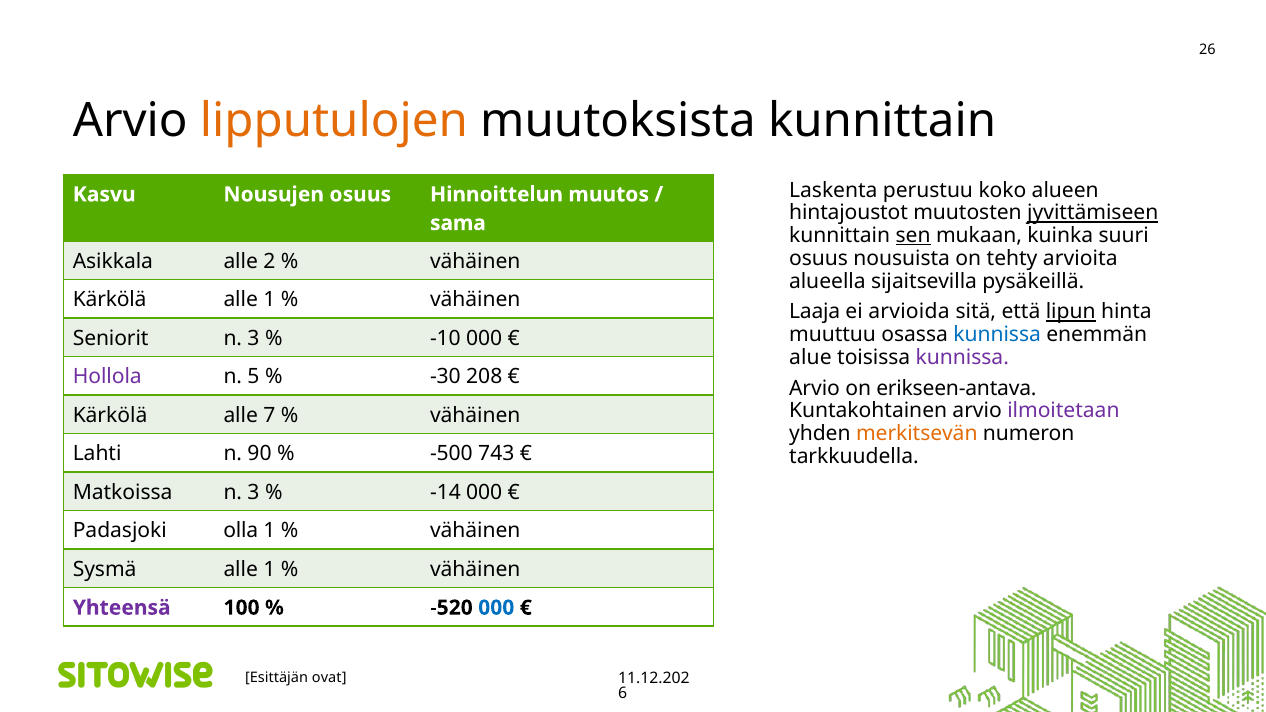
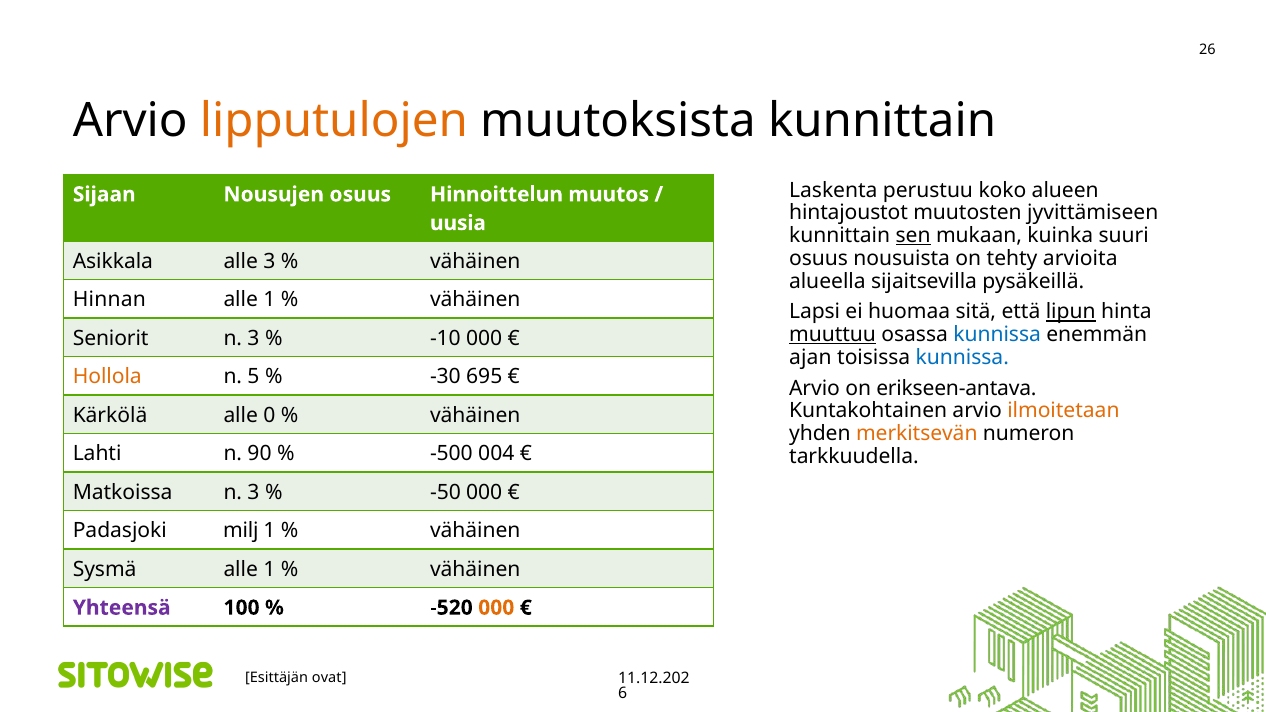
Kasvu: Kasvu -> Sijaan
jyvittämiseen underline: present -> none
sama: sama -> uusia
alle 2: 2 -> 3
Kärkölä at (110, 300): Kärkölä -> Hinnan
Laaja: Laaja -> Lapsi
arvioida: arvioida -> huomaa
muuttuu underline: none -> present
alue: alue -> ajan
kunnissa at (962, 357) colour: purple -> blue
Hollola colour: purple -> orange
208: 208 -> 695
ilmoitetaan colour: purple -> orange
7: 7 -> 0
743: 743 -> 004
-14: -14 -> -50
olla: olla -> milj
000 at (496, 608) colour: blue -> orange
